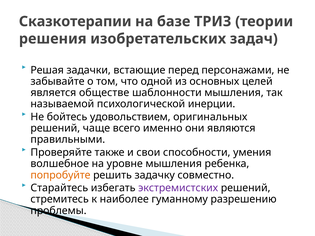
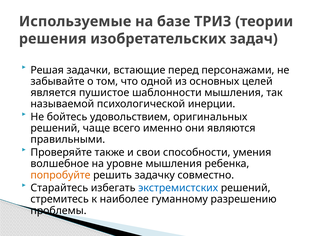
Сказкотерапии: Сказкотерапии -> Используемые
обществе: обществе -> пушистое
экстремистских colour: purple -> blue
